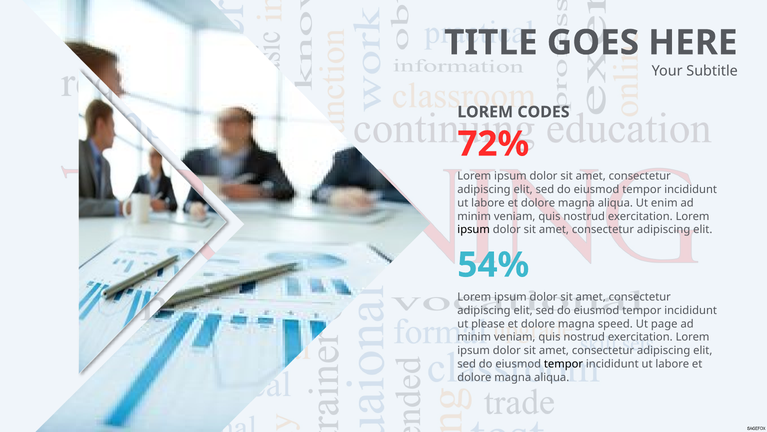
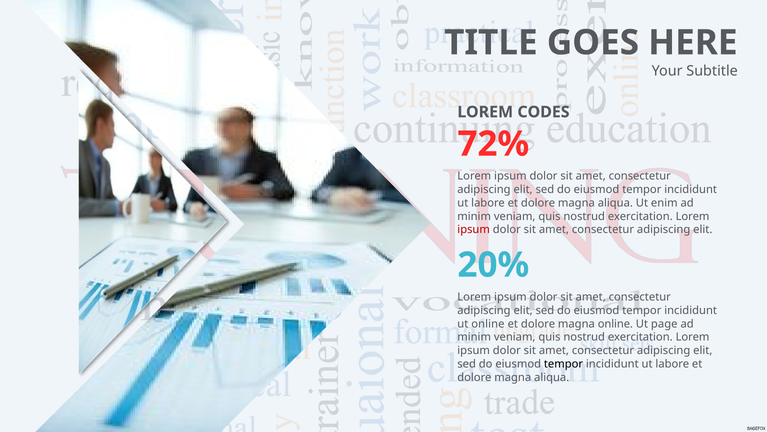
ipsum at (474, 229) colour: black -> red
54%: 54% -> 20%
ut please: please -> online
magna speed: speed -> online
